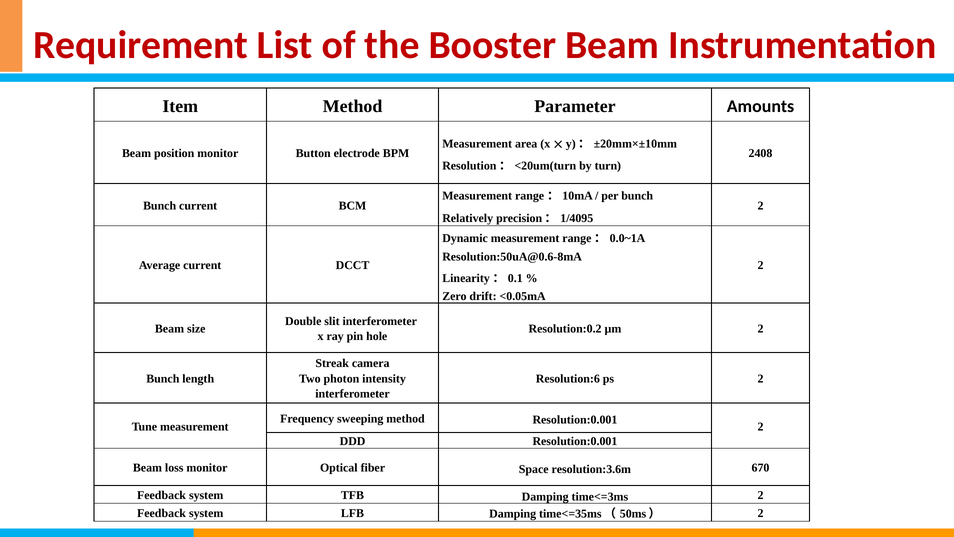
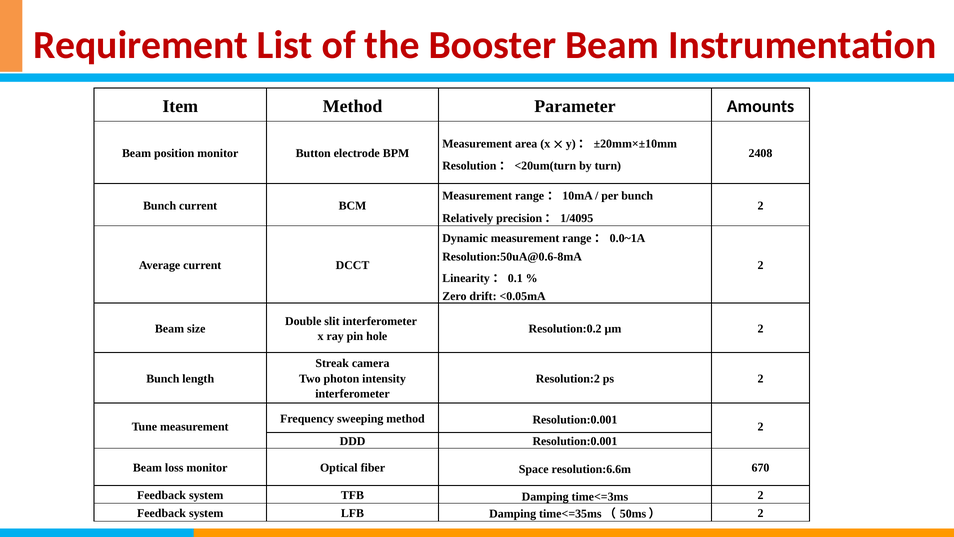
Resolution:6: Resolution:6 -> Resolution:2
resolution:3.6m: resolution:3.6m -> resolution:6.6m
